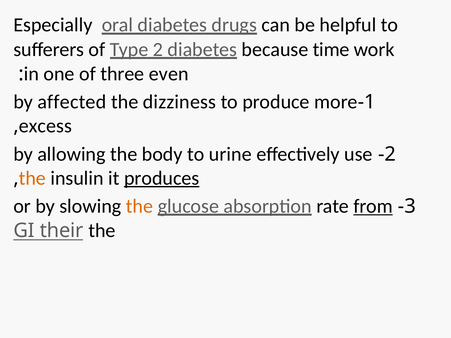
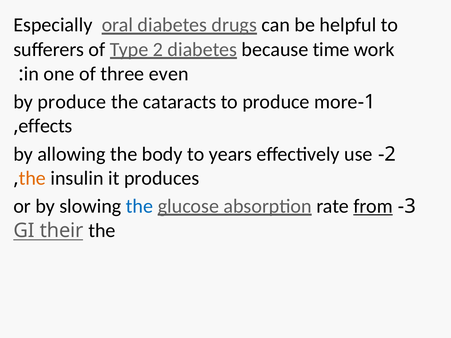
by affected: affected -> produce
dizziness: dizziness -> cataracts
excess: excess -> effects
urine: urine -> years
produces underline: present -> none
the at (139, 206) colour: orange -> blue
